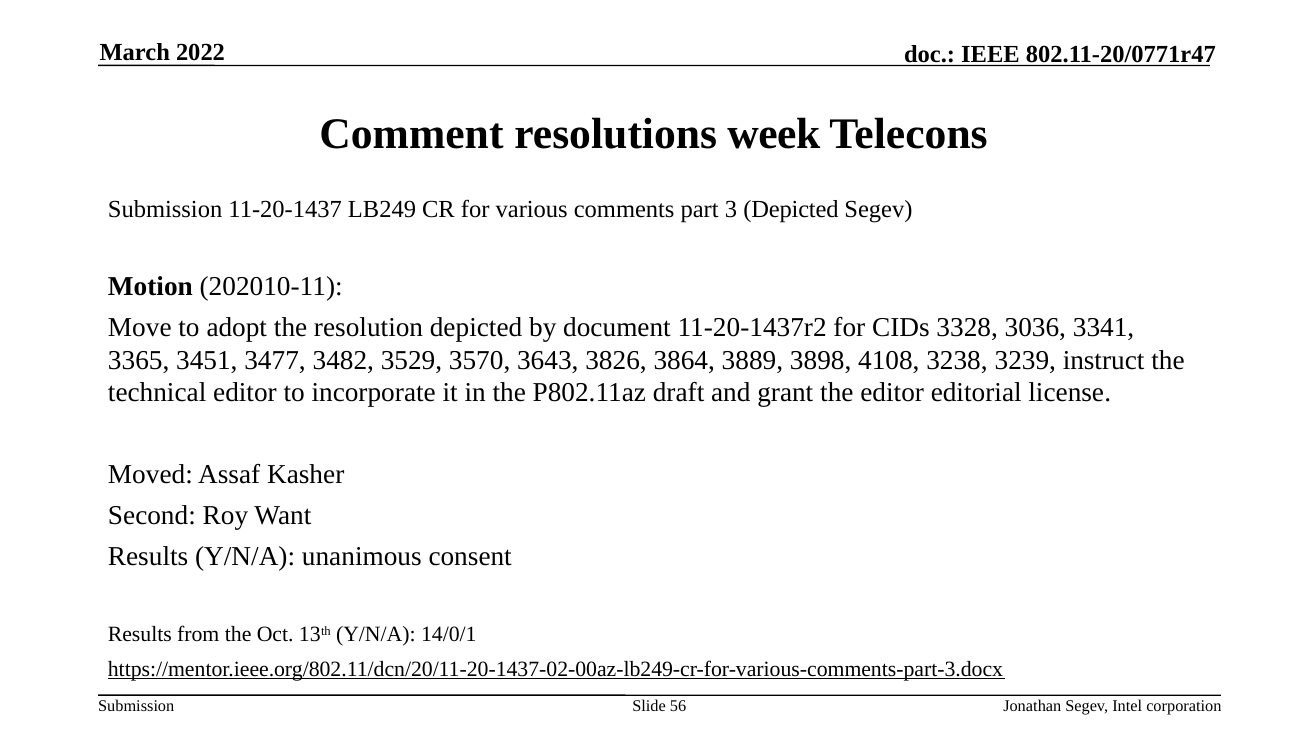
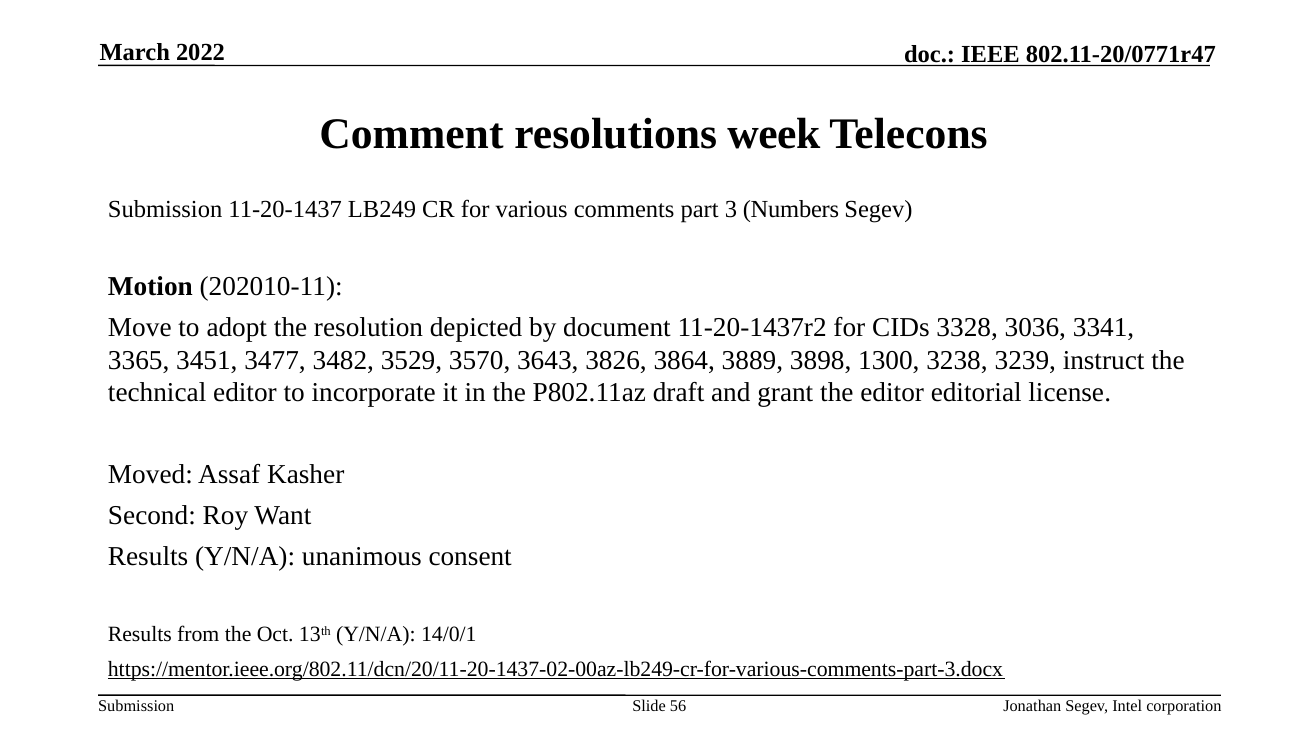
3 Depicted: Depicted -> Numbers
4108: 4108 -> 1300
